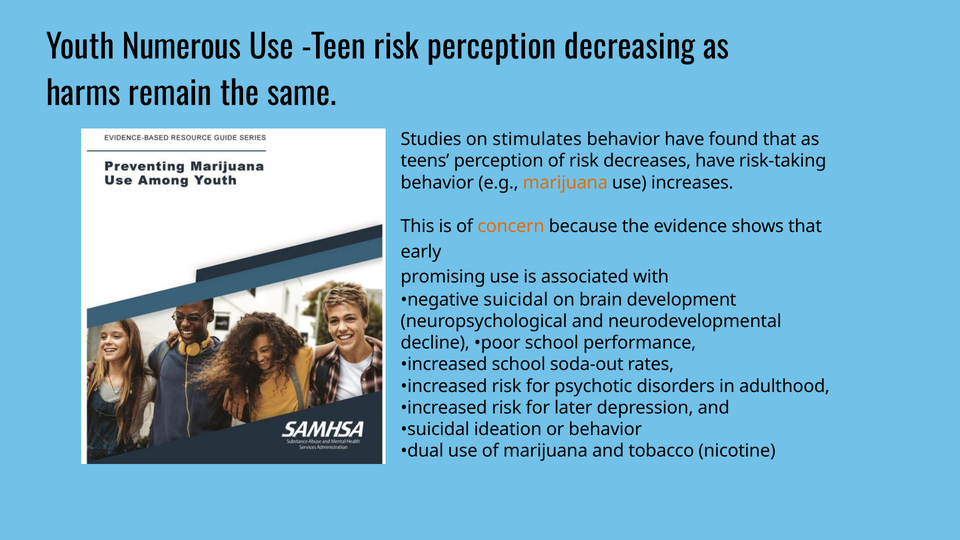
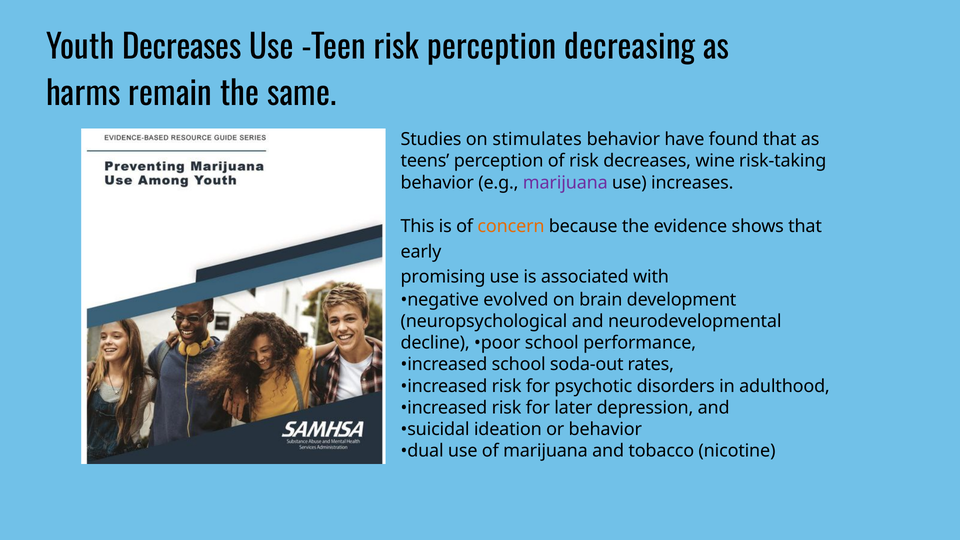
Youth Numerous: Numerous -> Decreases
decreases have: have -> wine
marijuana at (565, 183) colour: orange -> purple
negative suicidal: suicidal -> evolved
